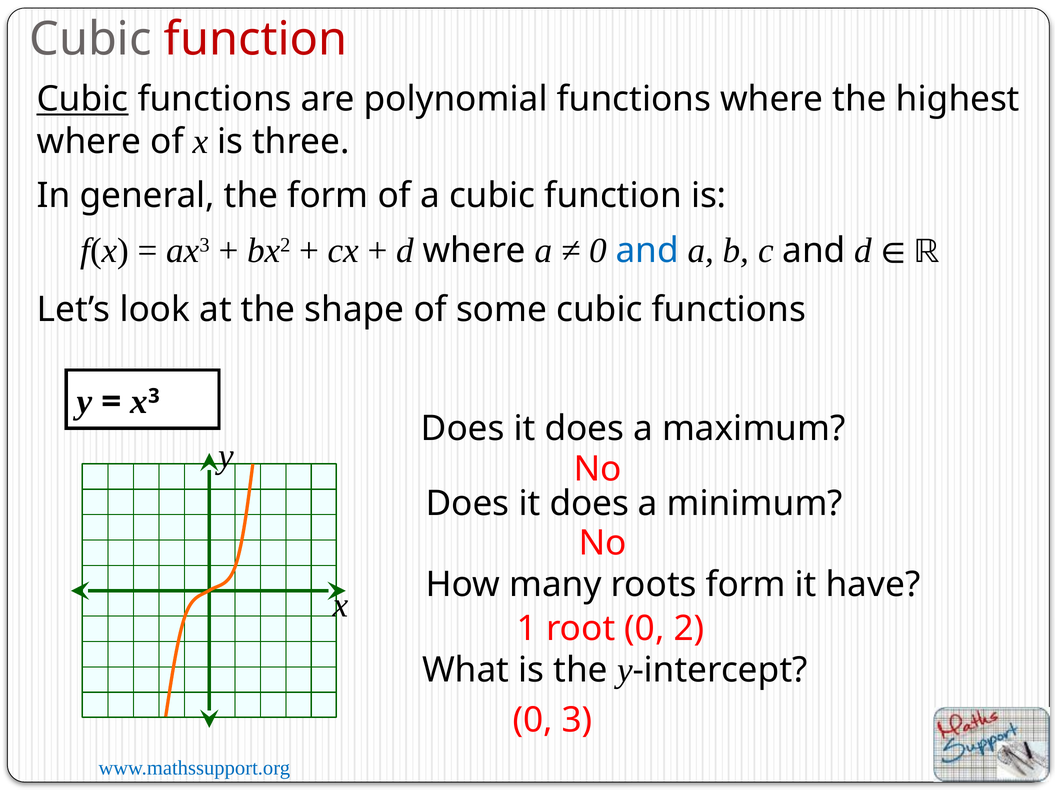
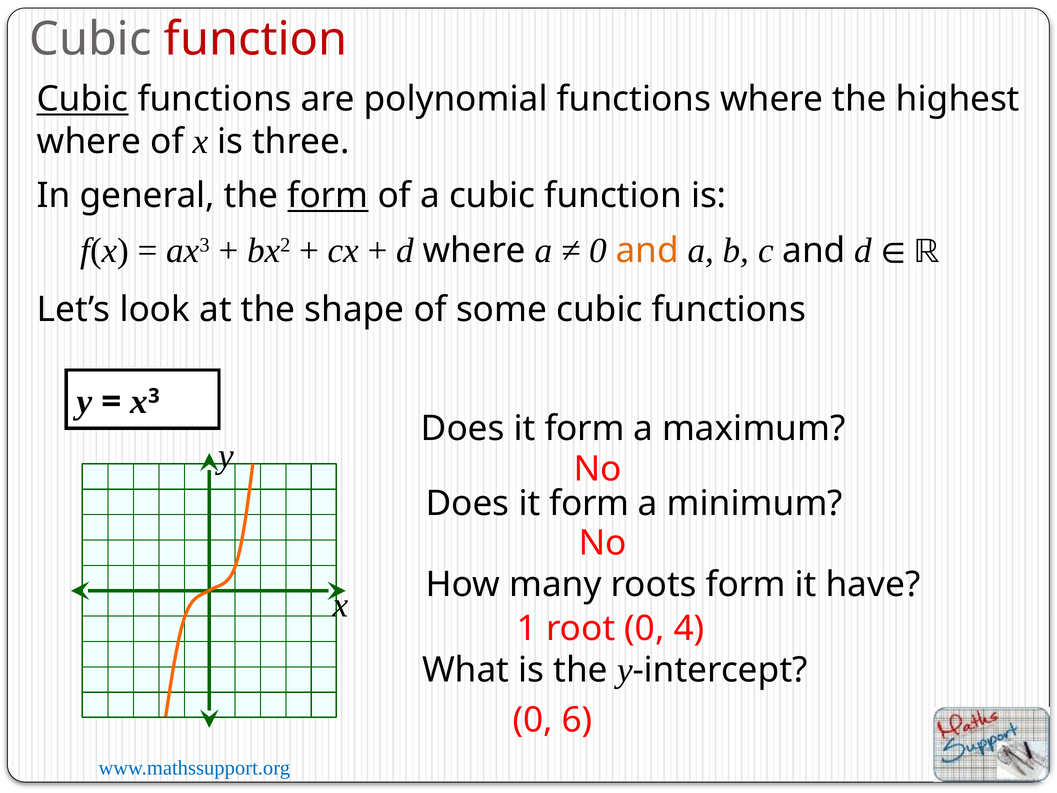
form at (328, 196) underline: none -> present
and at (647, 251) colour: blue -> orange
does at (584, 428): does -> form
does at (589, 503): does -> form
2: 2 -> 4
0 3: 3 -> 6
